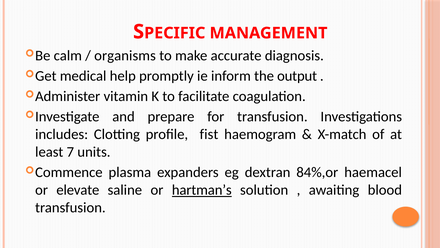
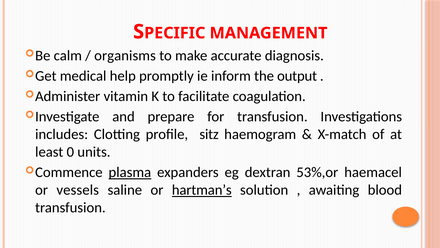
fist: fist -> sitz
7: 7 -> 0
plasma underline: none -> present
84%,or: 84%,or -> 53%,or
elevate: elevate -> vessels
